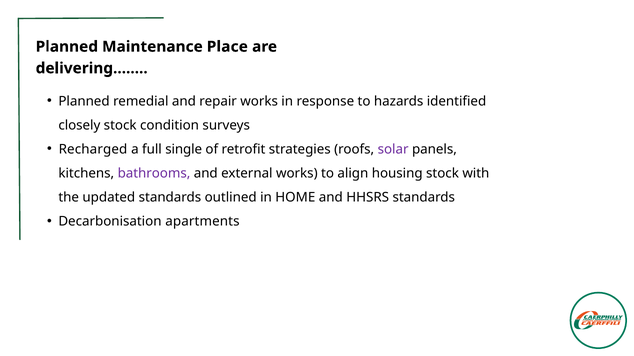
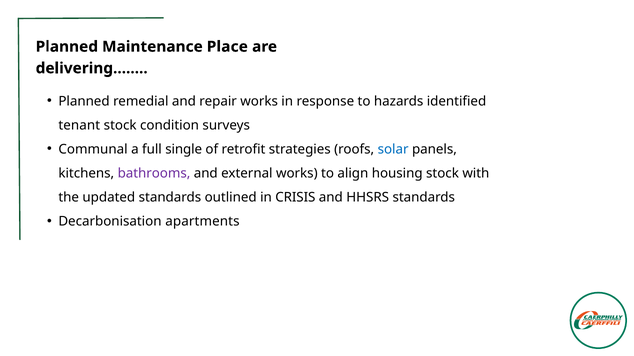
closely: closely -> tenant
Recharged: Recharged -> Communal
solar colour: purple -> blue
HOME: HOME -> CRISIS
